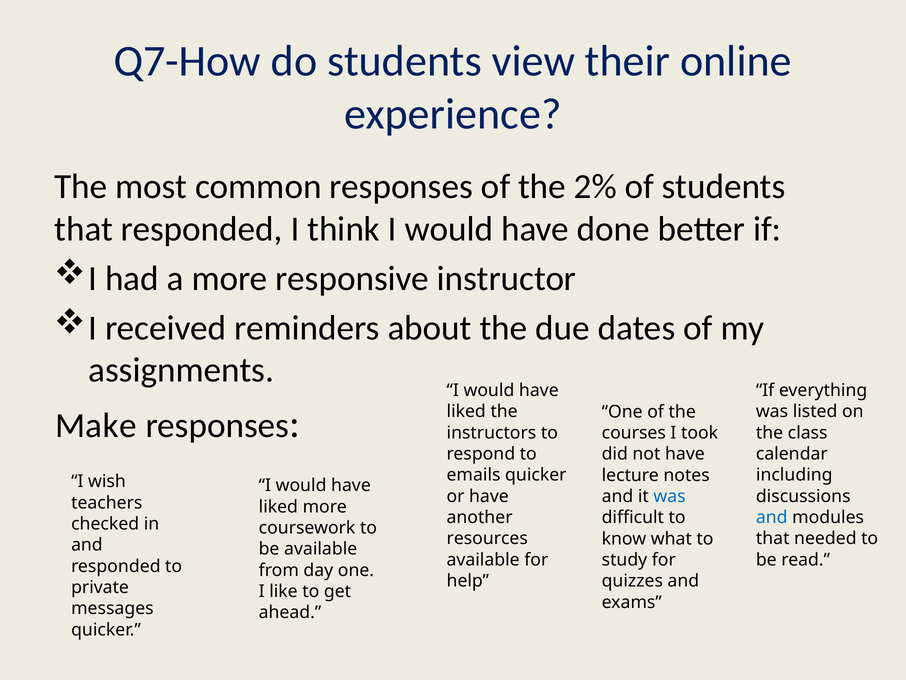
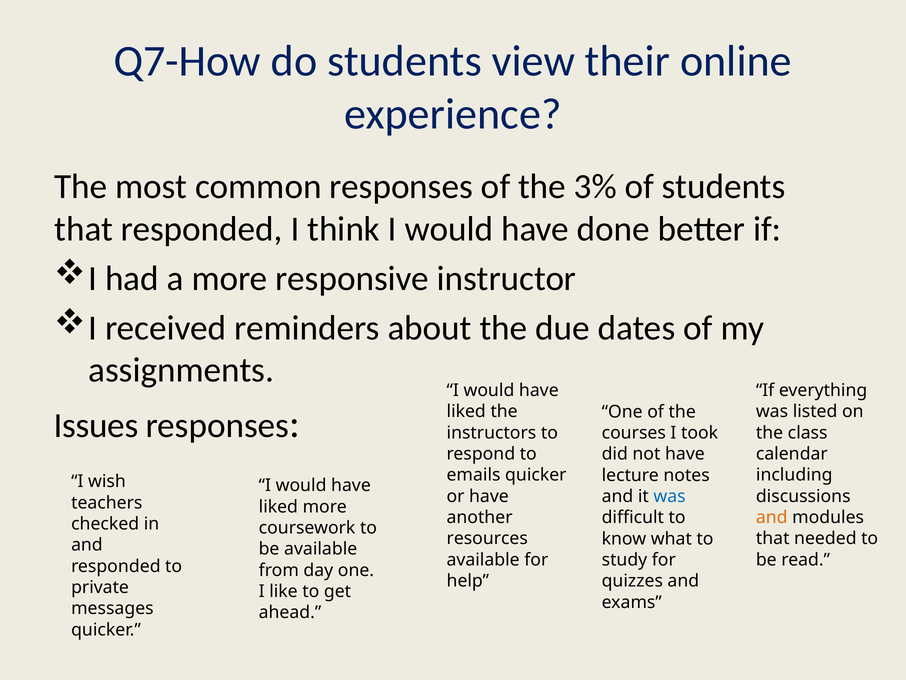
2%: 2% -> 3%
Make: Make -> Issues
and at (772, 517) colour: blue -> orange
